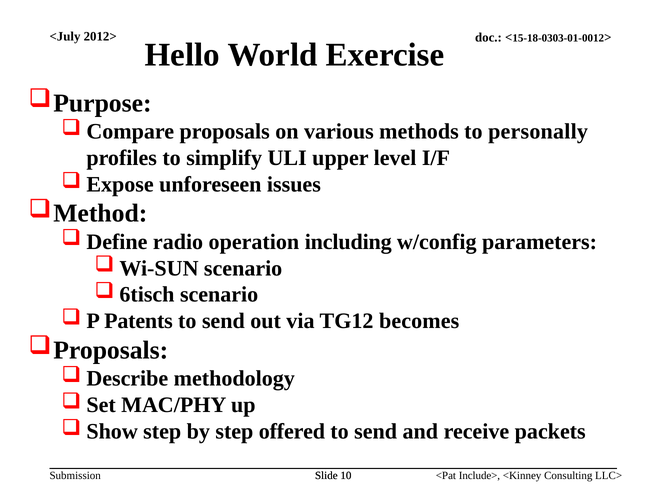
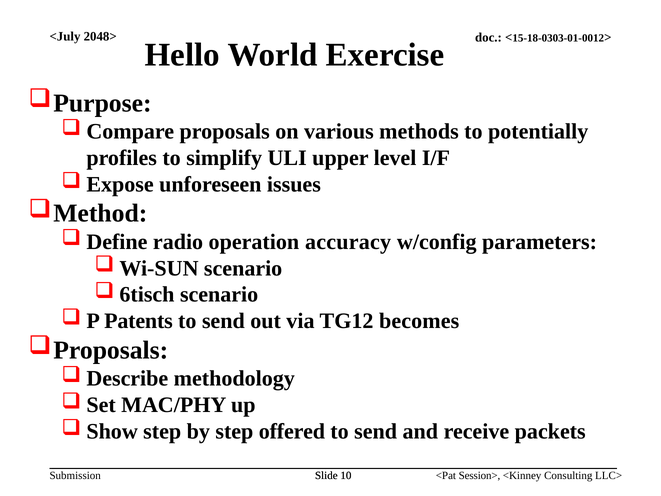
2012>: 2012> -> 2048>
personally: personally -> potentially
including: including -> accuracy
Include>: Include> -> Session>
